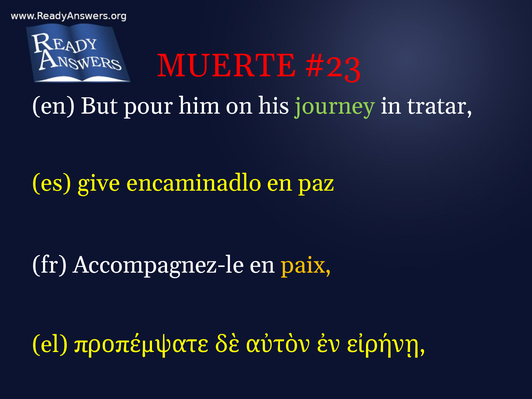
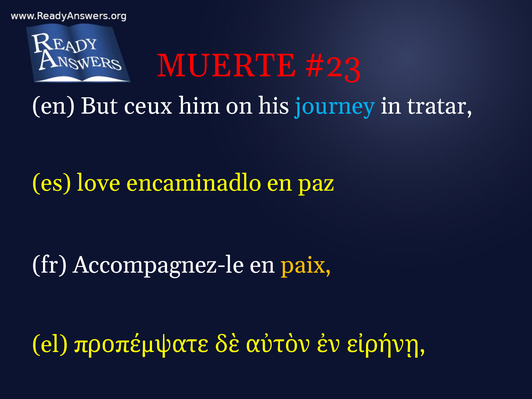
pour: pour -> ceux
journey colour: light green -> light blue
give: give -> love
